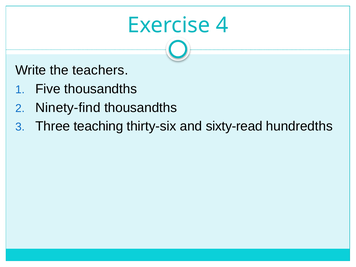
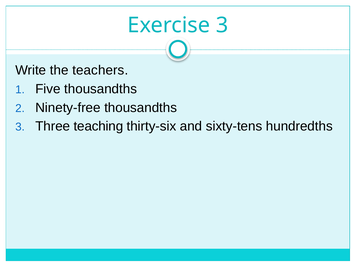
Exercise 4: 4 -> 3
Ninety-find: Ninety-find -> Ninety-free
sixty-read: sixty-read -> sixty-tens
